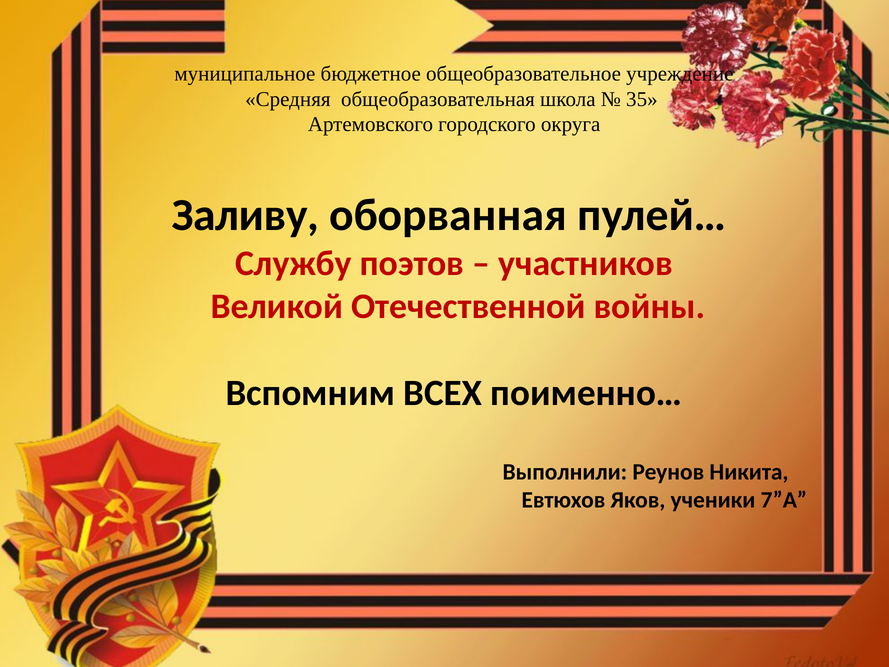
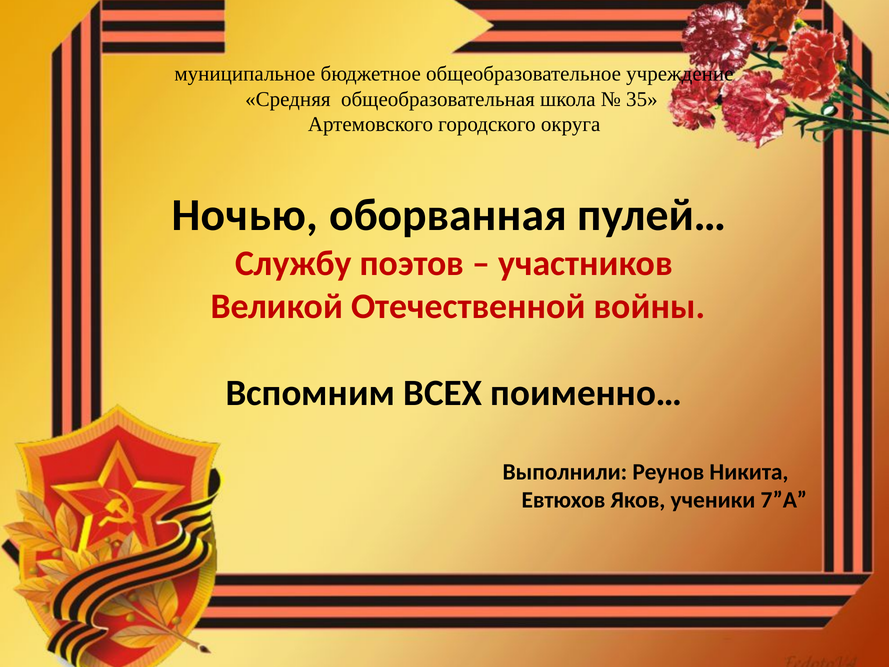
Заливу: Заливу -> Ночью
